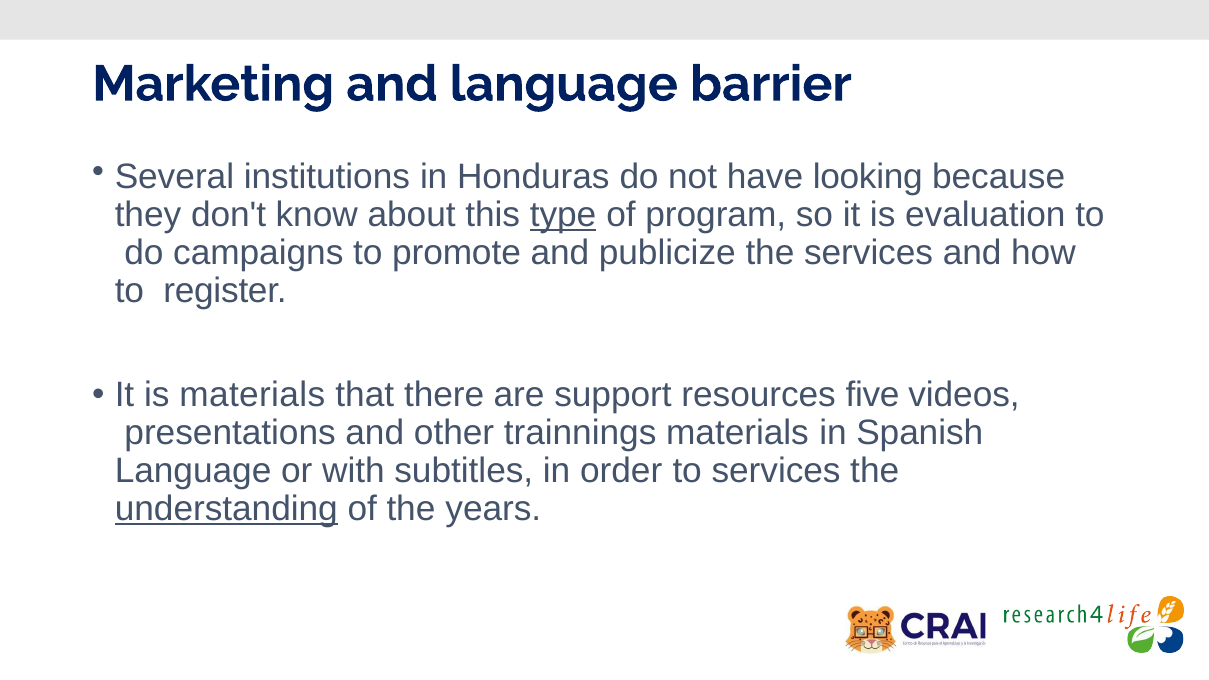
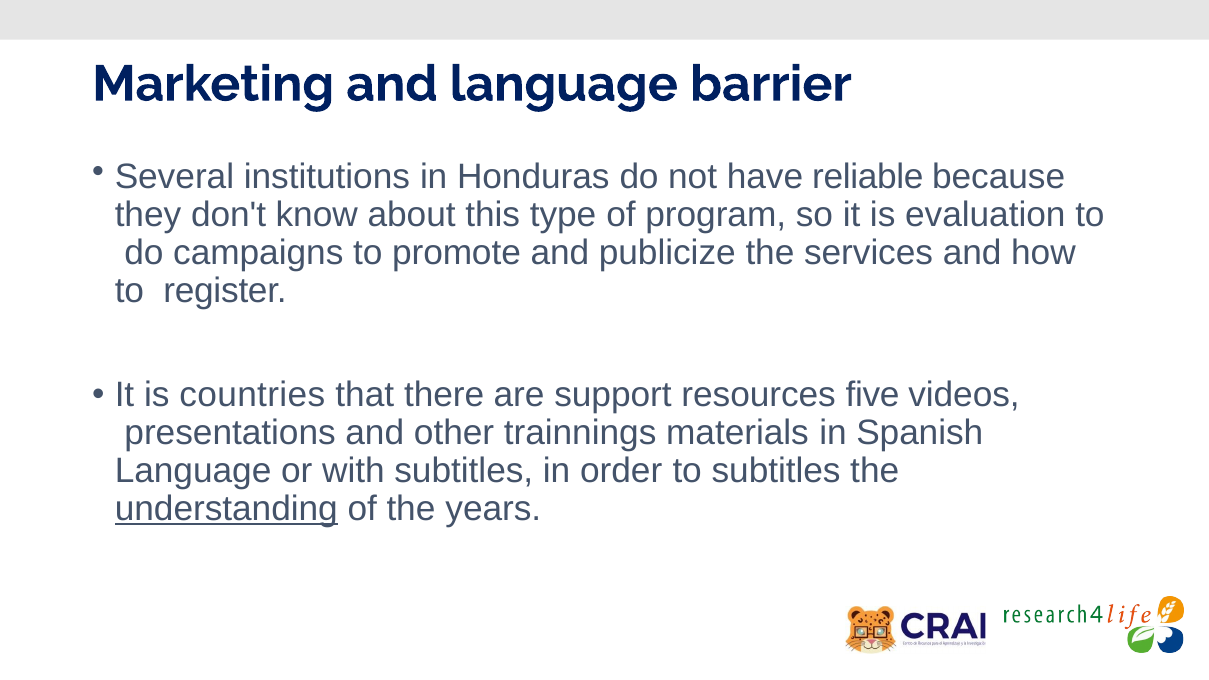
looking: looking -> reliable
type underline: present -> none
is materials: materials -> countries
to services: services -> subtitles
